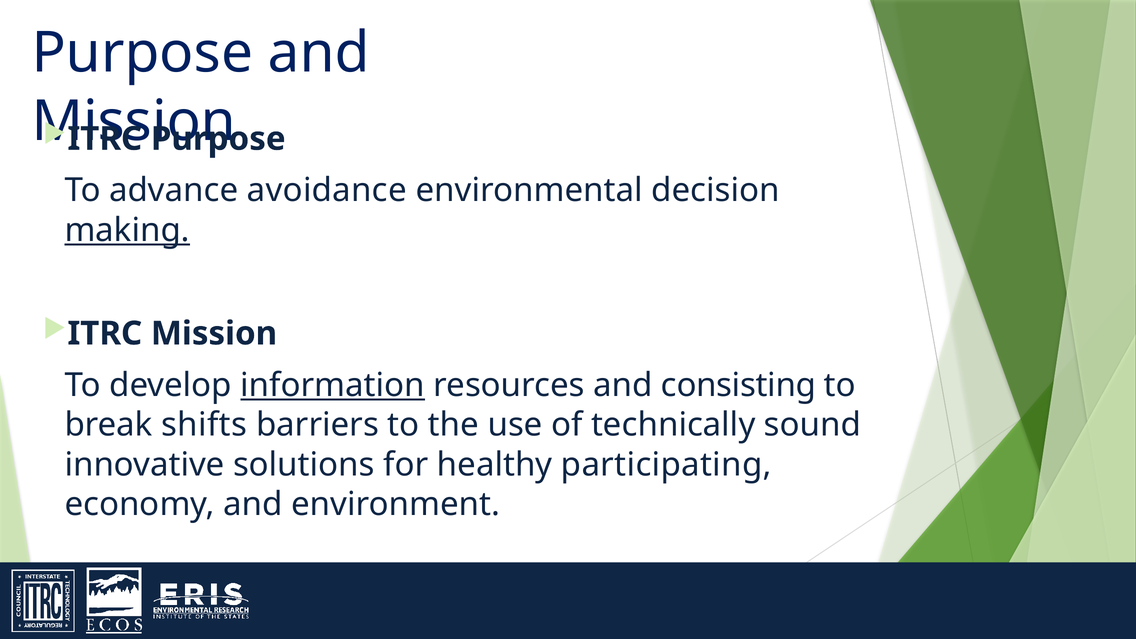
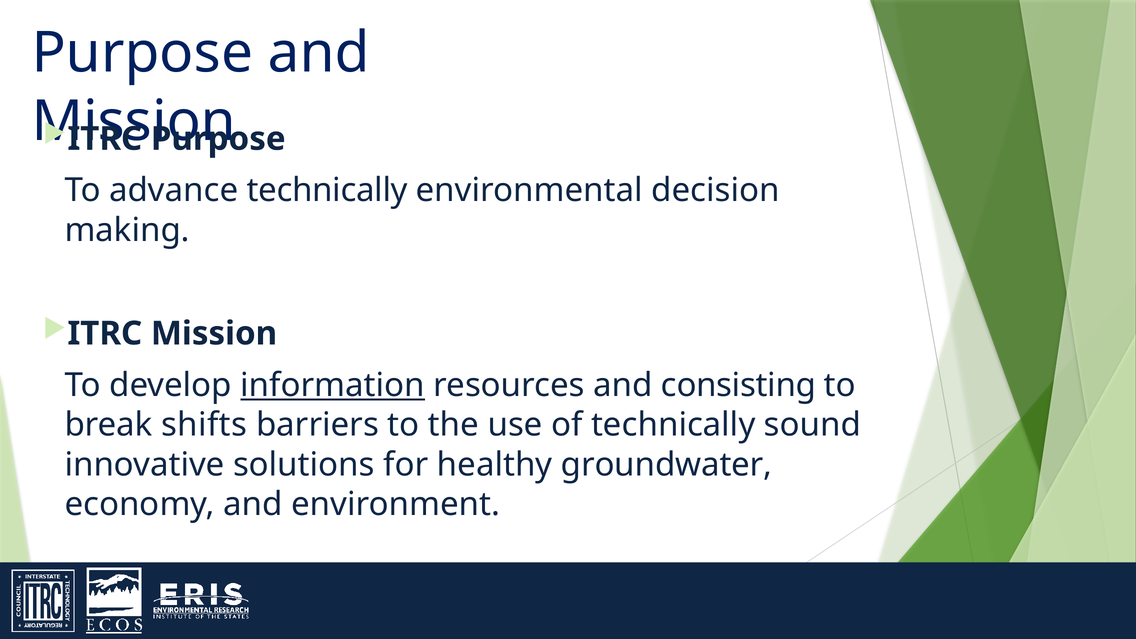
advance avoidance: avoidance -> technically
making underline: present -> none
participating: participating -> groundwater
